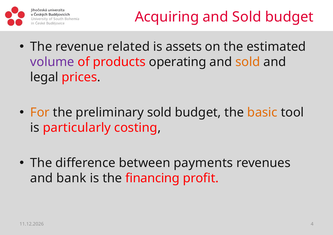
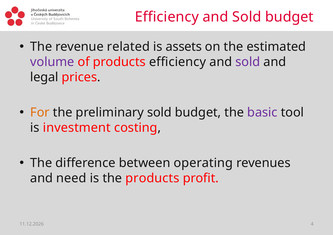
Acquiring at (167, 17): Acquiring -> Efficiency
products operating: operating -> efficiency
sold at (248, 62) colour: orange -> purple
basic colour: orange -> purple
particularly: particularly -> investment
payments: payments -> operating
bank: bank -> need
the financing: financing -> products
